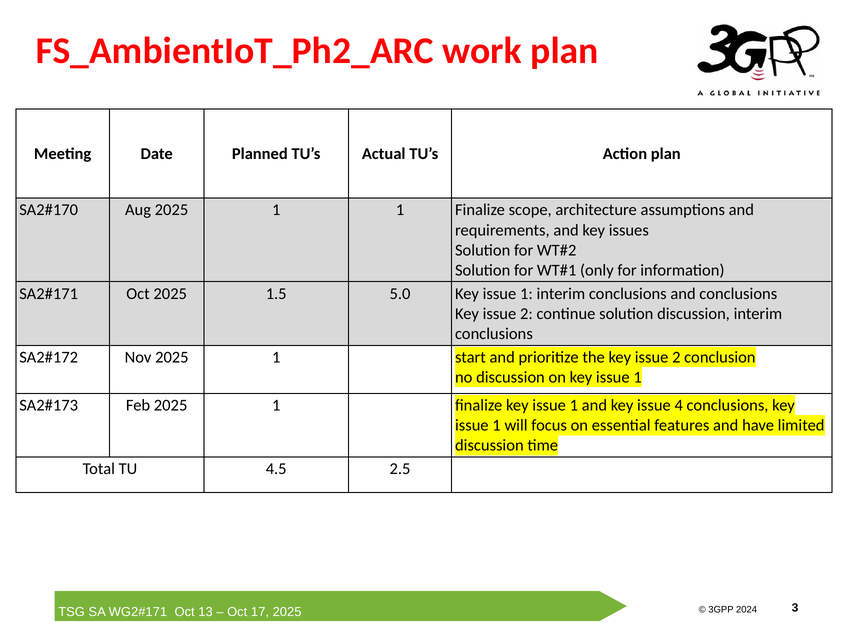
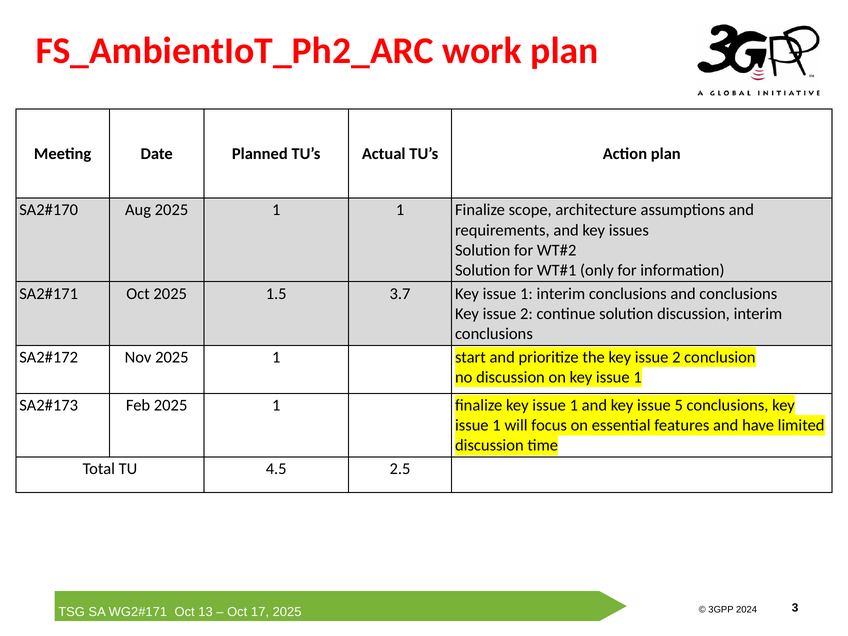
5.0: 5.0 -> 3.7
4: 4 -> 5
